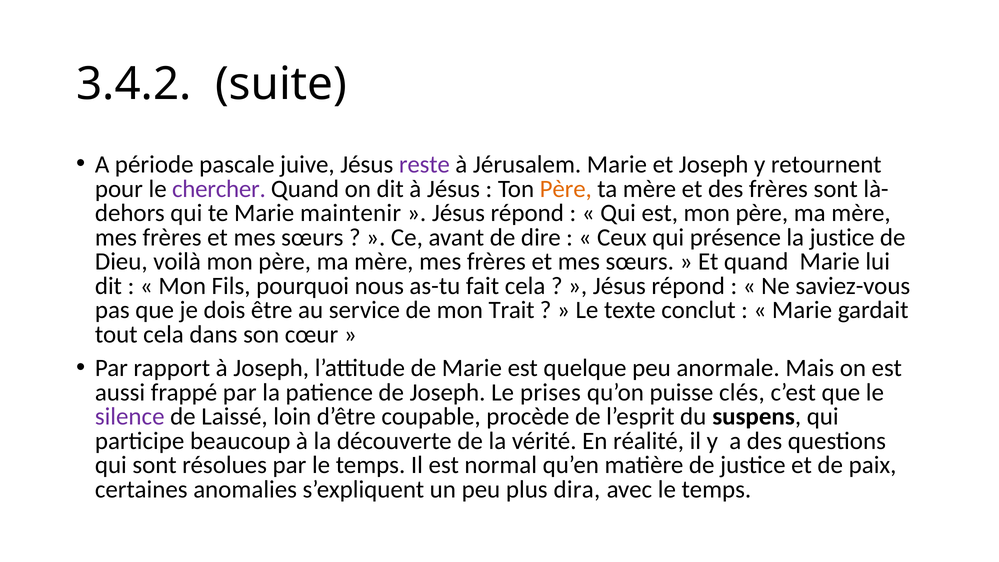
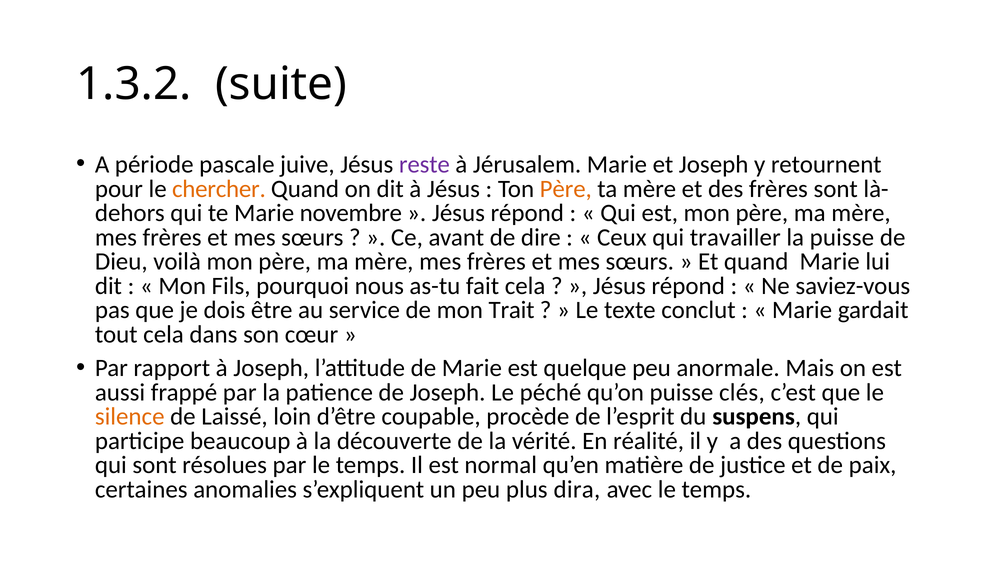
3.4.2: 3.4.2 -> 1.3.2
chercher colour: purple -> orange
maintenir: maintenir -> novembre
présence: présence -> travailler
la justice: justice -> puisse
prises: prises -> péché
silence colour: purple -> orange
